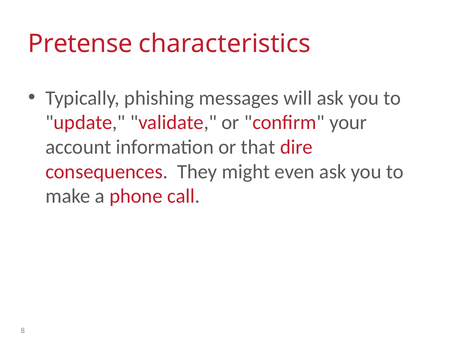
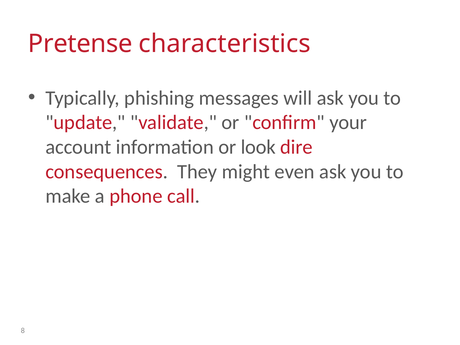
that: that -> look
